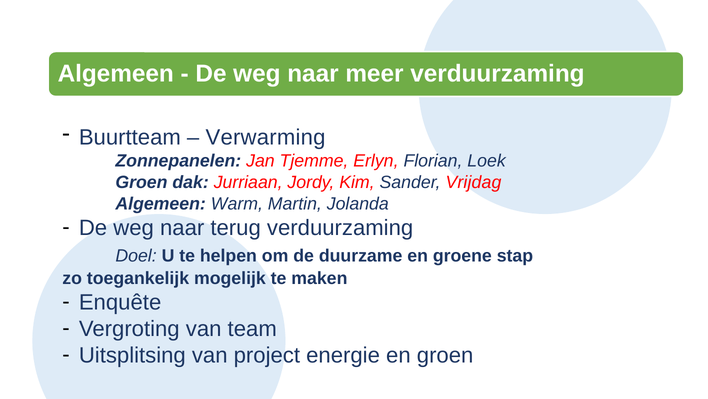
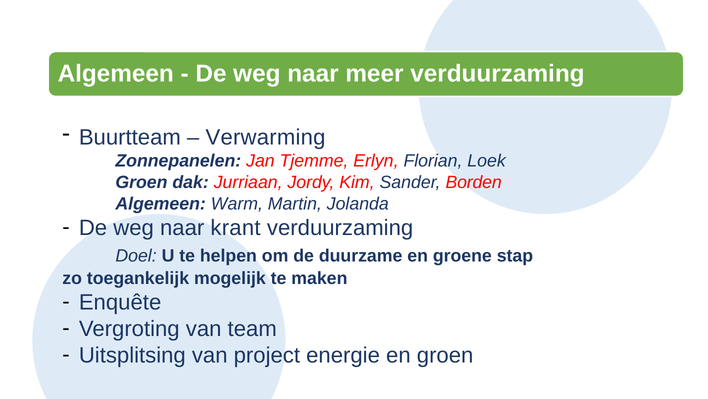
Vrijdag: Vrijdag -> Borden
terug: terug -> krant
